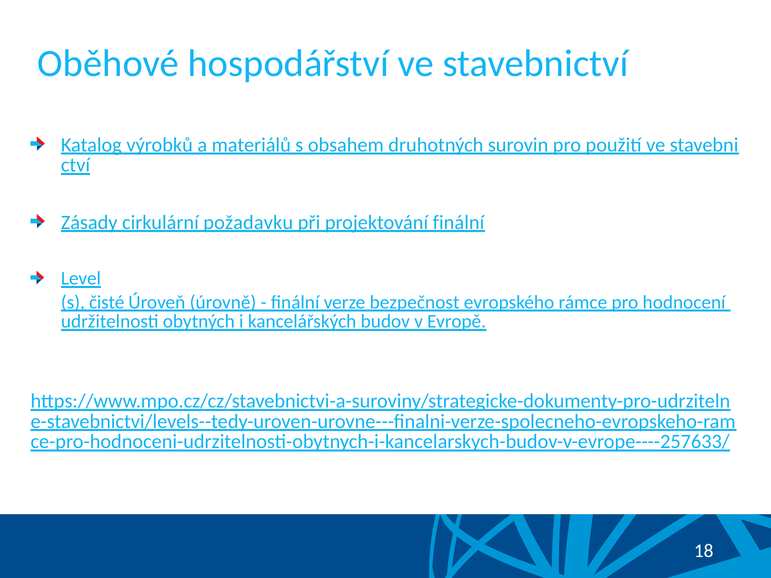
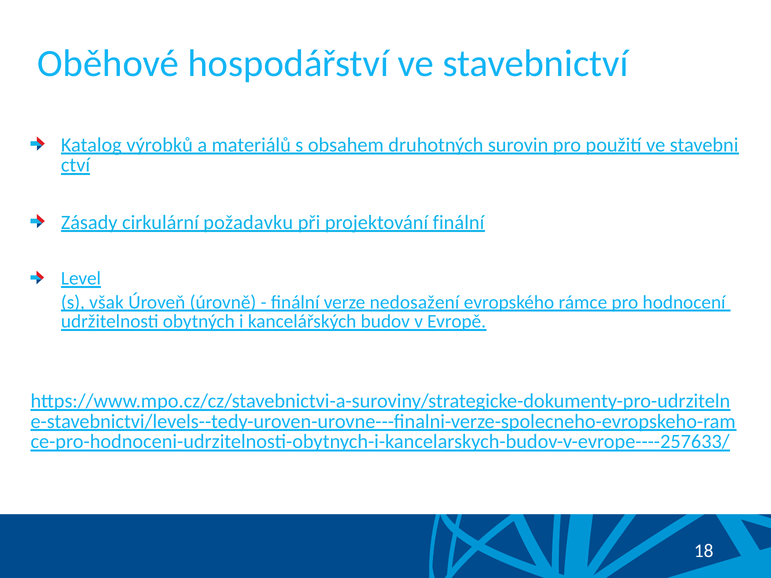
čisté: čisté -> však
bezpečnost: bezpečnost -> nedosažení
